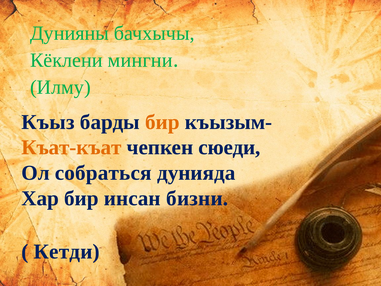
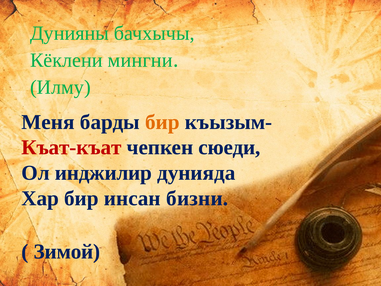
Къыз: Къыз -> Меня
Къат-къат colour: orange -> red
собраться: собраться -> инджилир
Кетди: Кетди -> Зимой
